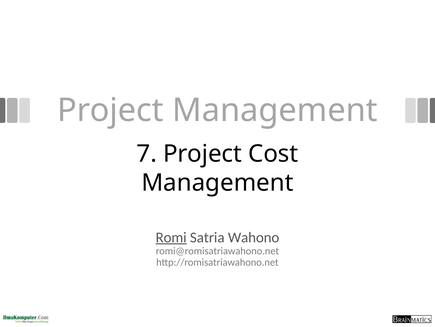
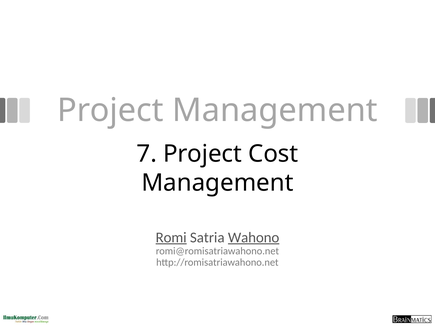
Wahono underline: none -> present
